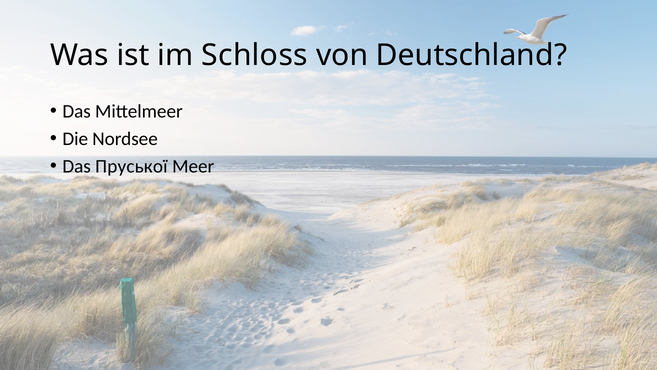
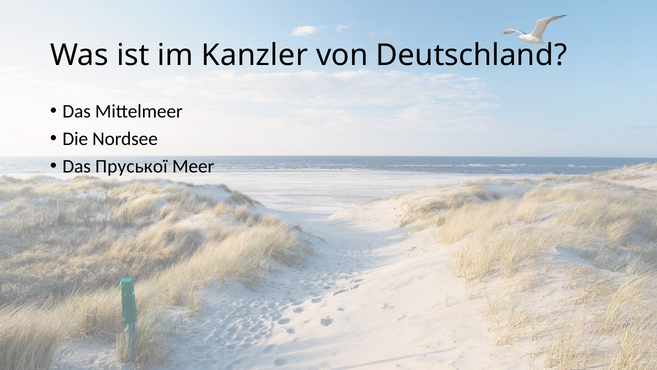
Schloss: Schloss -> Kanzler
